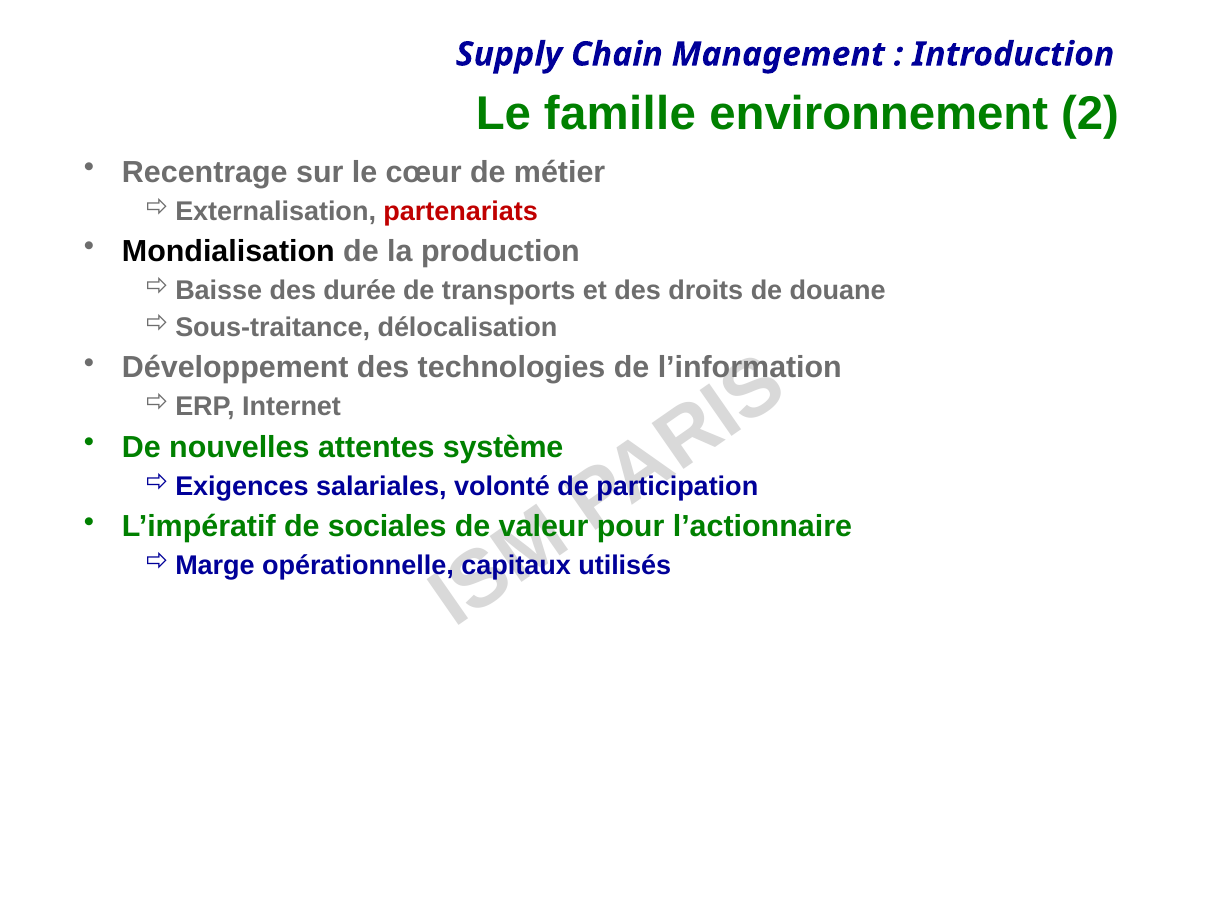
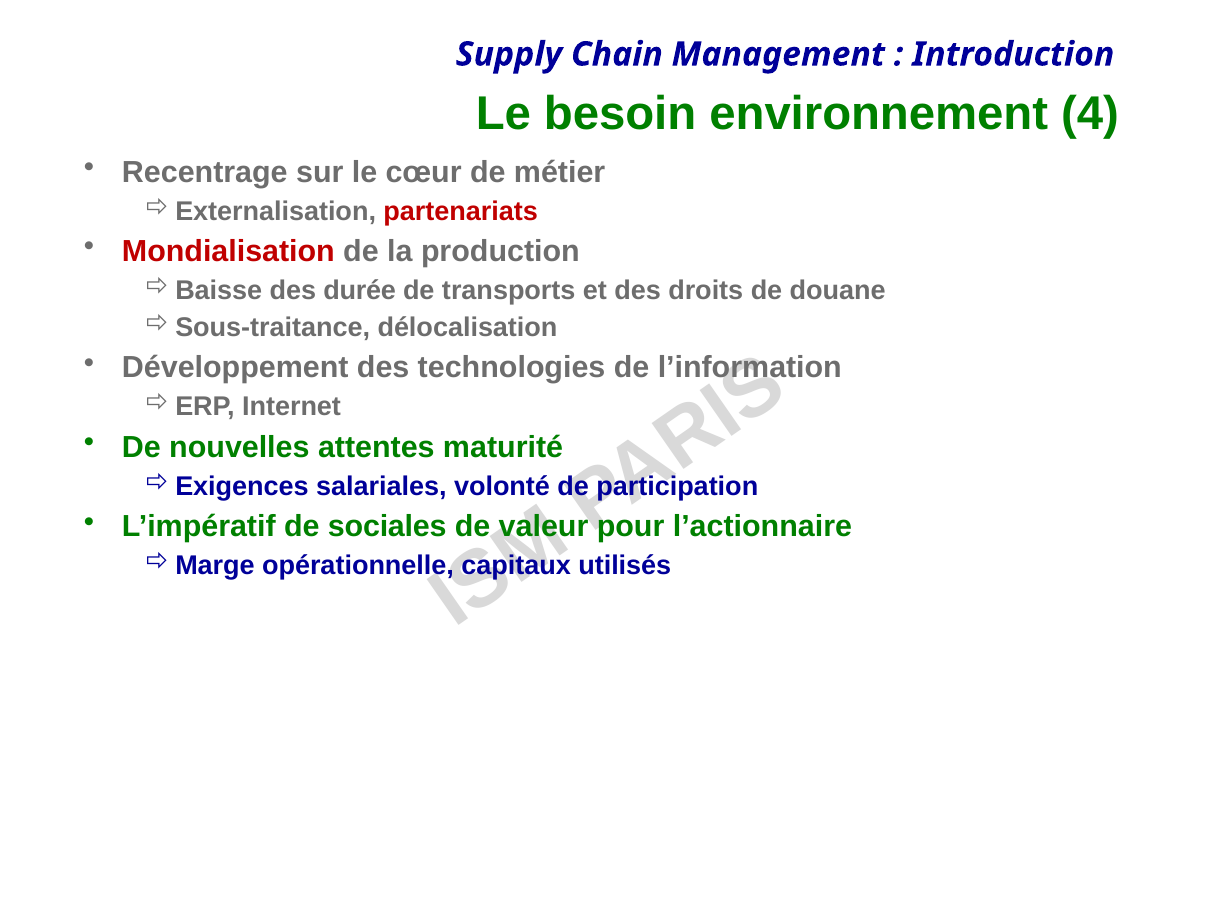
famille: famille -> besoin
2: 2 -> 4
Mondialisation colour: black -> red
système: système -> maturité
